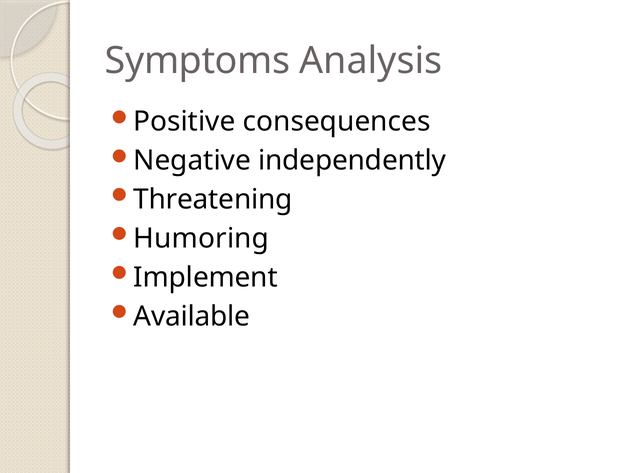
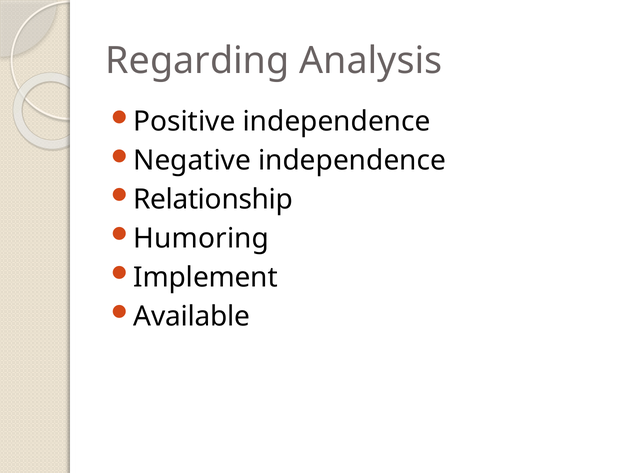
Symptoms: Symptoms -> Regarding
Positive consequences: consequences -> independence
Negative independently: independently -> independence
Threatening: Threatening -> Relationship
